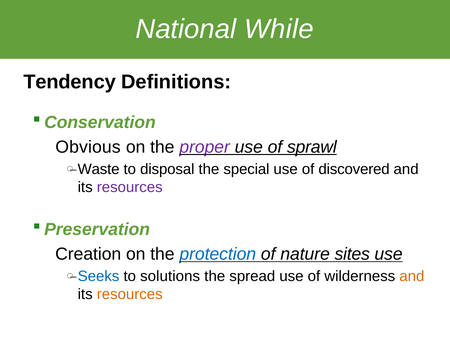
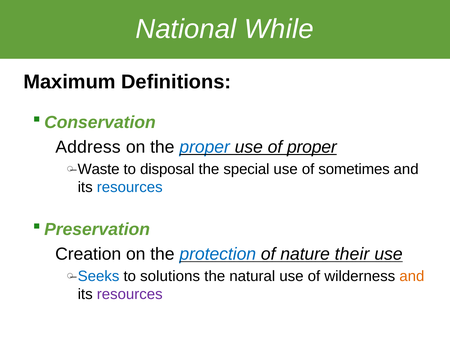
Tendency: Tendency -> Maximum
Obvious: Obvious -> Address
proper at (205, 147) colour: purple -> blue
of sprawl: sprawl -> proper
discovered: discovered -> sometimes
resources at (130, 187) colour: purple -> blue
sites: sites -> their
spread: spread -> natural
resources at (130, 295) colour: orange -> purple
